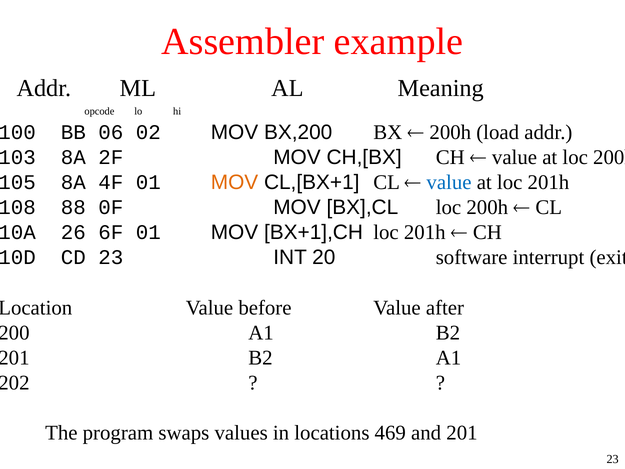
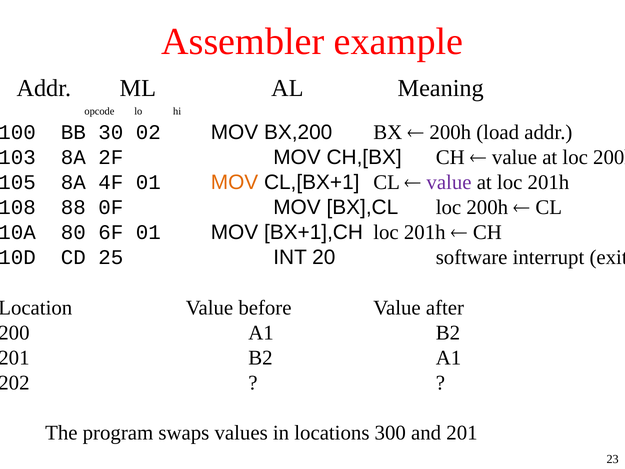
06: 06 -> 30
value at (449, 182) colour: blue -> purple
26: 26 -> 80
CD 23: 23 -> 25
469: 469 -> 300
